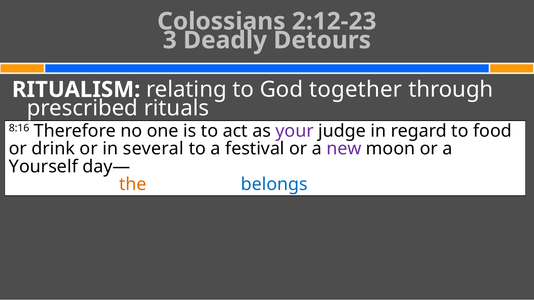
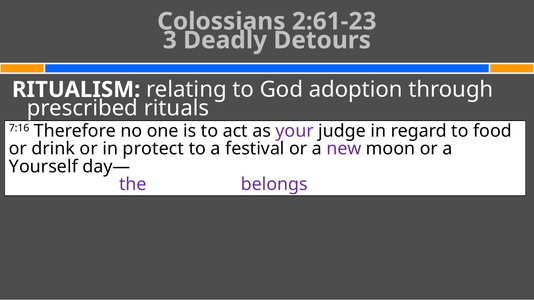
2:12-23: 2:12-23 -> 2:61-23
together: together -> adoption
8:16: 8:16 -> 7:16
several: several -> protect
the colour: orange -> purple
belongs colour: blue -> purple
